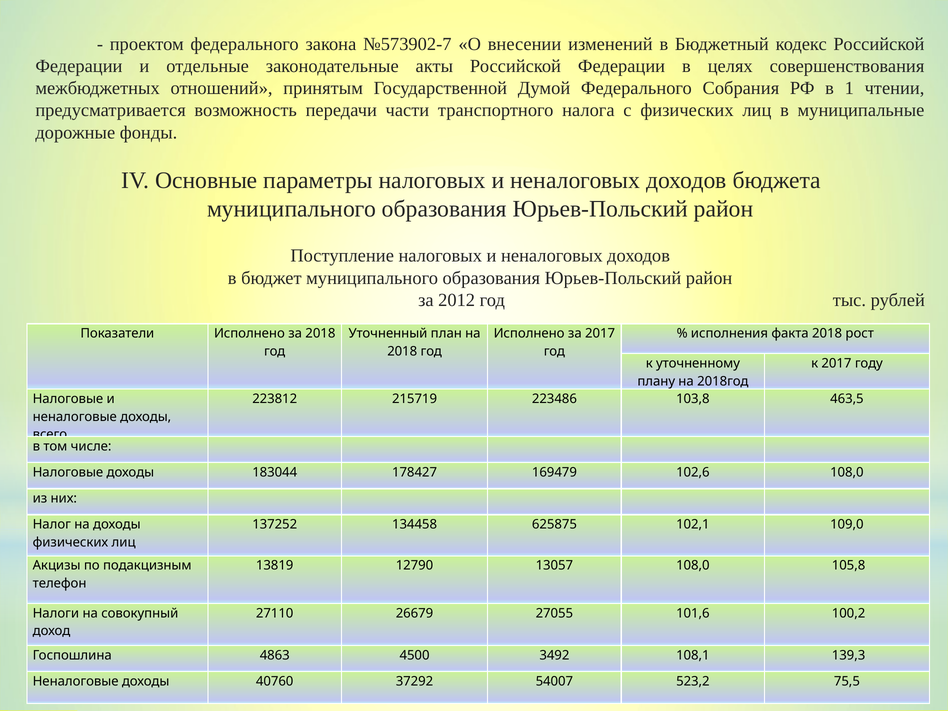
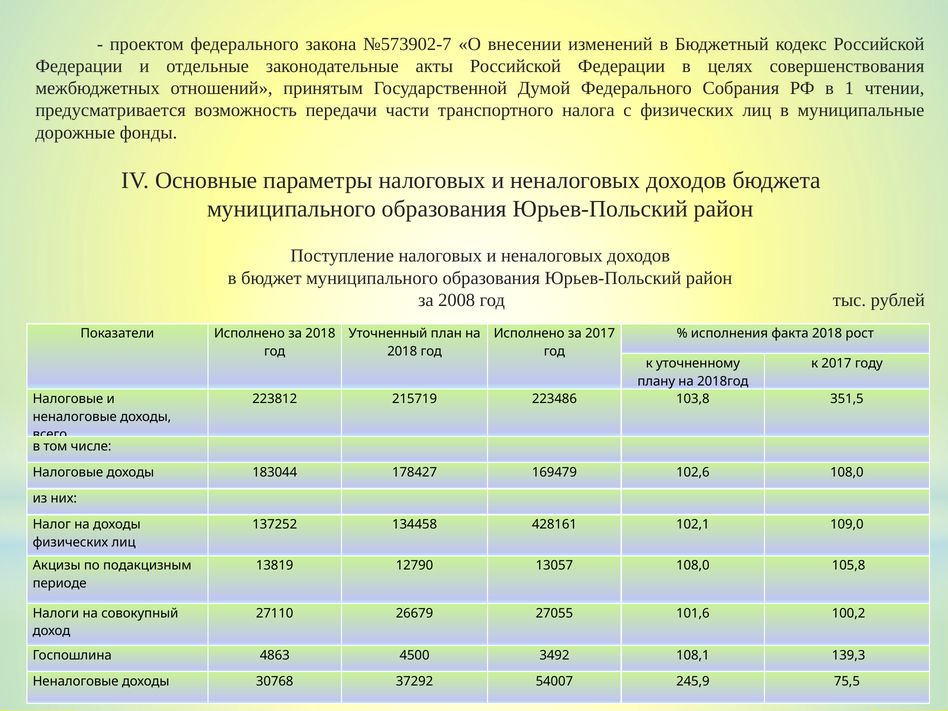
2012: 2012 -> 2008
463,5: 463,5 -> 351,5
625875: 625875 -> 428161
телефон: телефон -> периоде
40760: 40760 -> 30768
523,2: 523,2 -> 245,9
